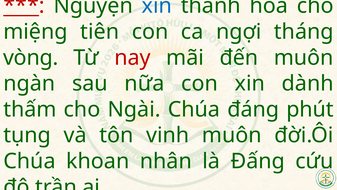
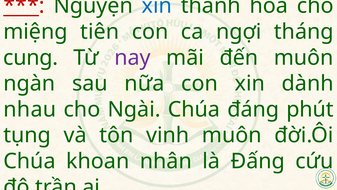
vòng: vòng -> cung
nay colour: red -> purple
thấm: thấm -> nhau
